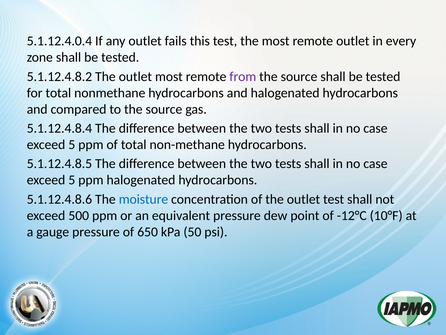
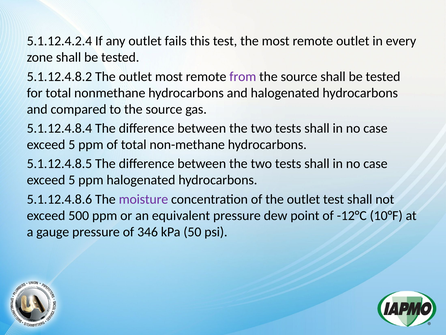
5.1.12.4.0.4: 5.1.12.4.0.4 -> 5.1.12.4.2.4
moisture colour: blue -> purple
650: 650 -> 346
